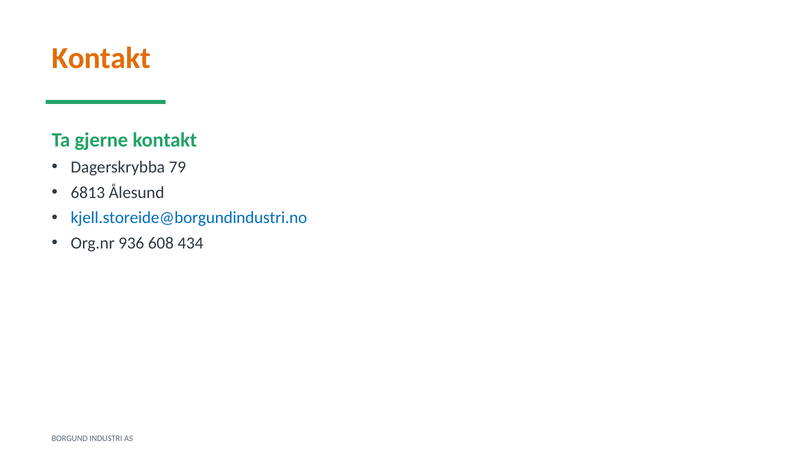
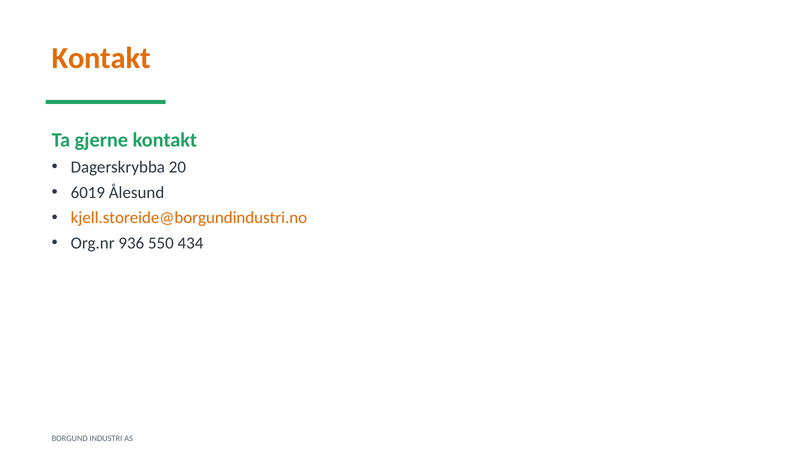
79: 79 -> 20
6813: 6813 -> 6019
kjell.storeide@borgundindustri.no colour: blue -> orange
608: 608 -> 550
